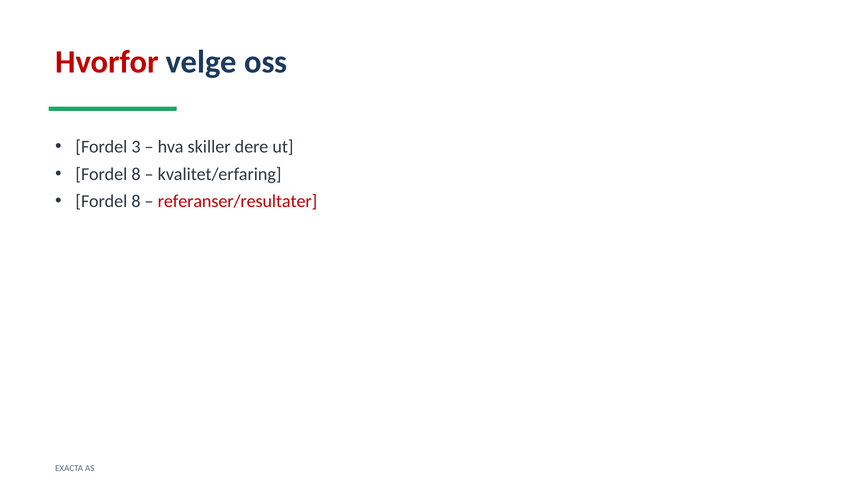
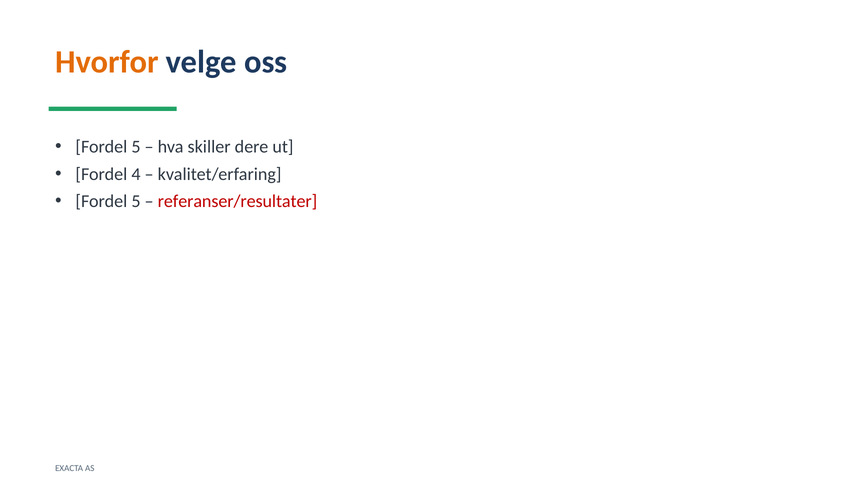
Hvorfor colour: red -> orange
3 at (136, 147): 3 -> 5
8 at (136, 174): 8 -> 4
8 at (136, 201): 8 -> 5
